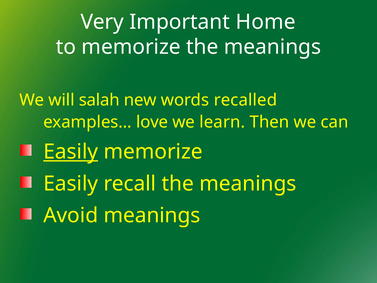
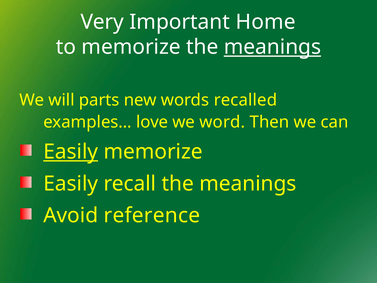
meanings at (272, 47) underline: none -> present
salah: salah -> parts
learn: learn -> word
Avoid meanings: meanings -> reference
